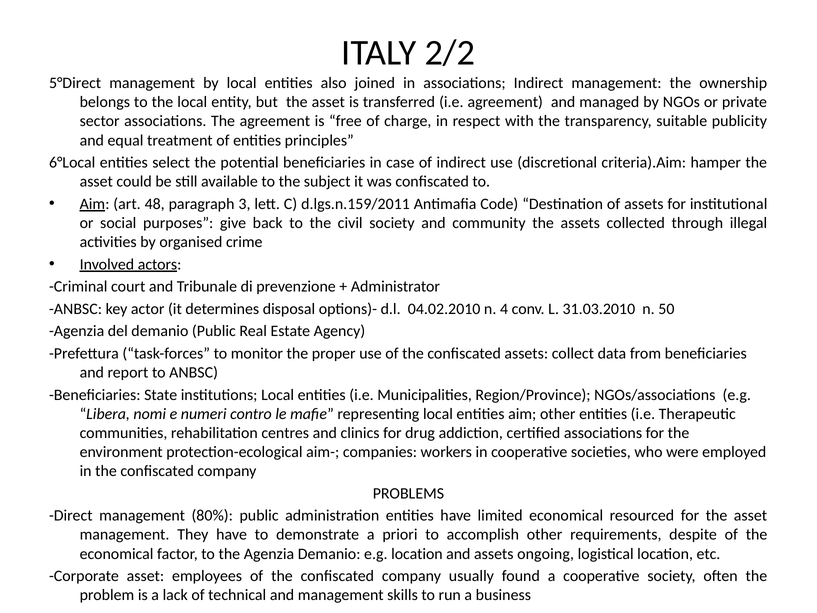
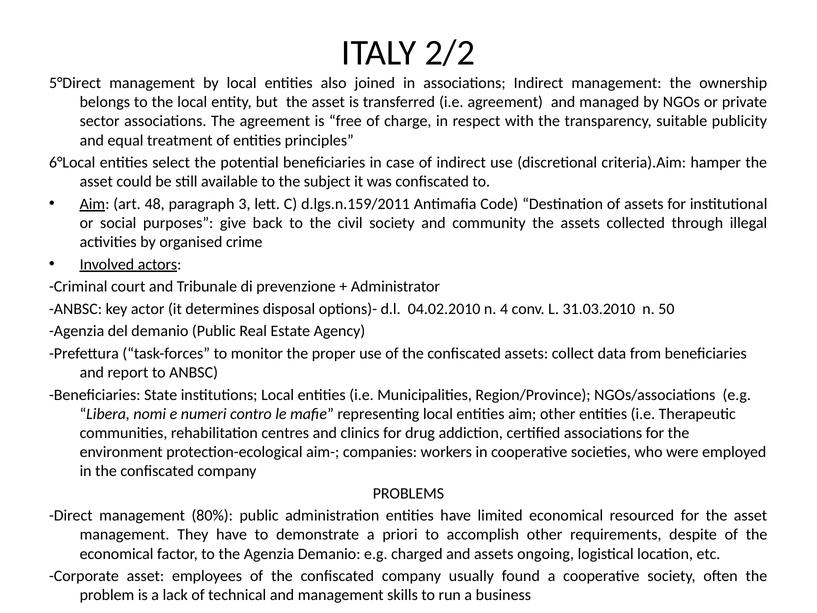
e.g location: location -> charged
